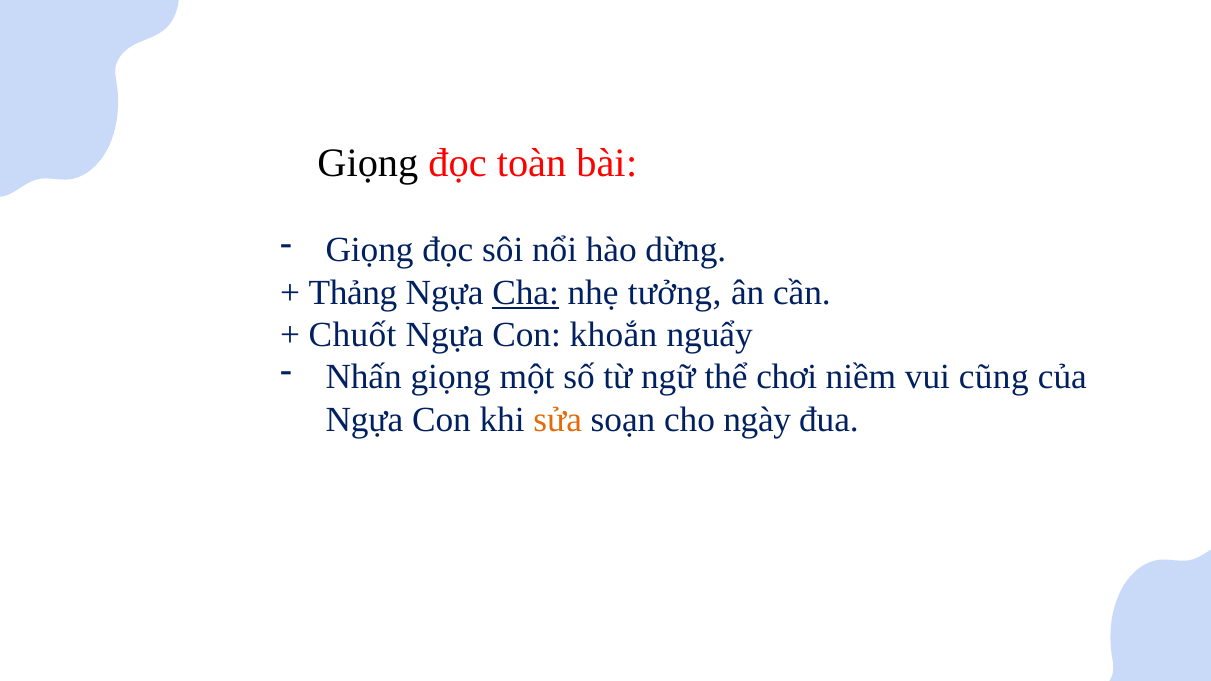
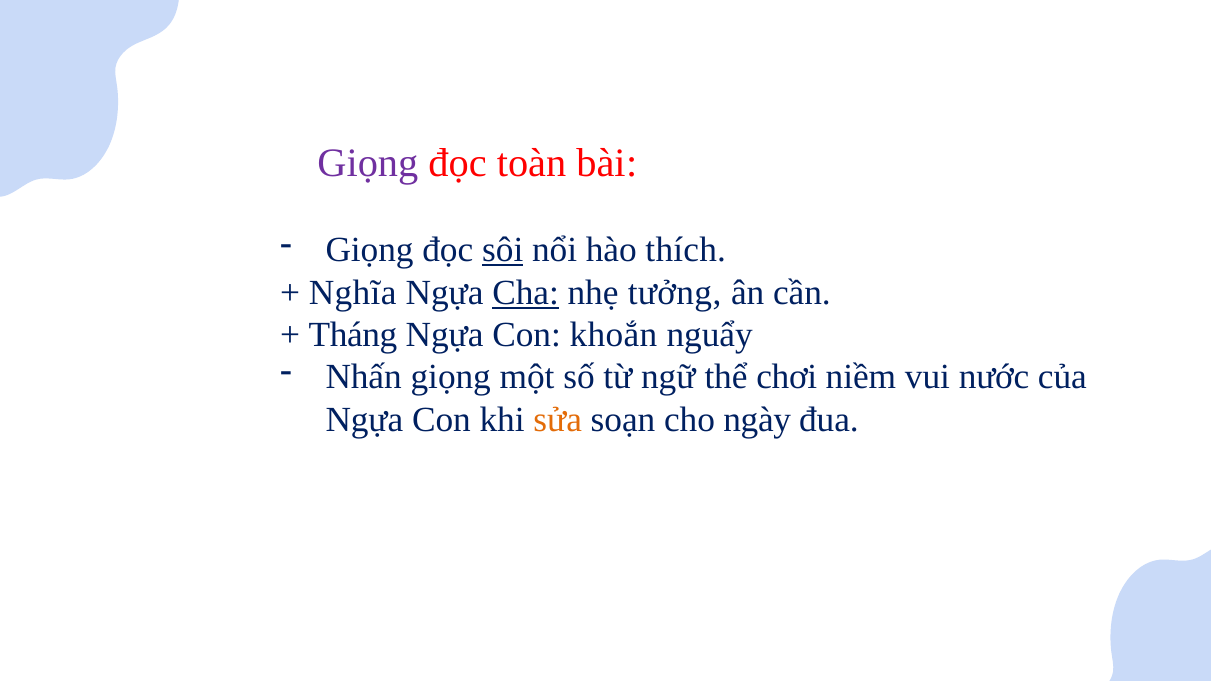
Giọng at (368, 163) colour: black -> purple
sôi underline: none -> present
dừng: dừng -> thích
Thảng: Thảng -> Nghĩa
Chuốt: Chuốt -> Tháng
cũng: cũng -> nước
